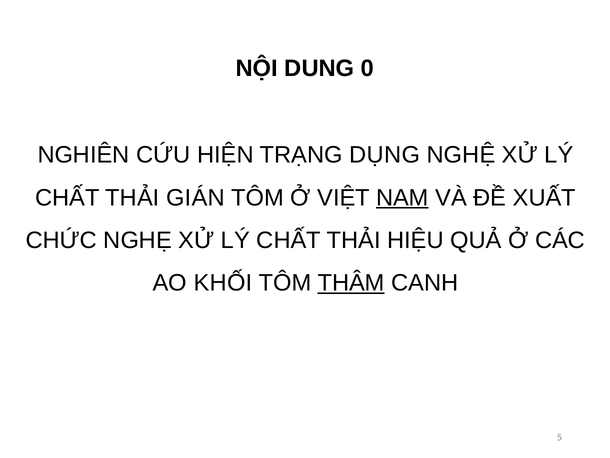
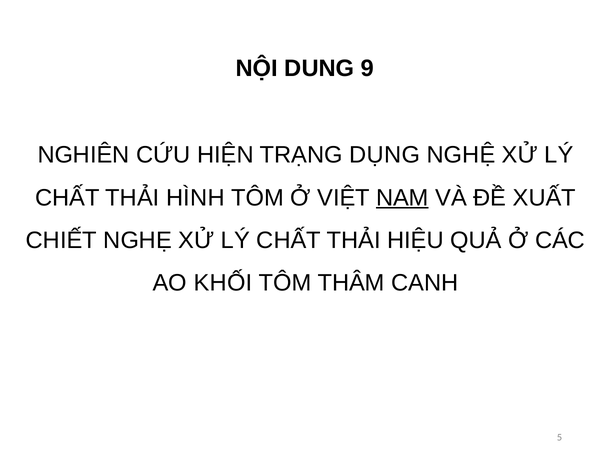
0: 0 -> 9
GIÁN: GIÁN -> HÌNH
CHỨC: CHỨC -> CHIẾT
THÂM underline: present -> none
